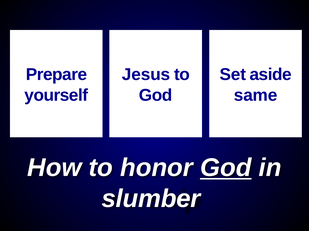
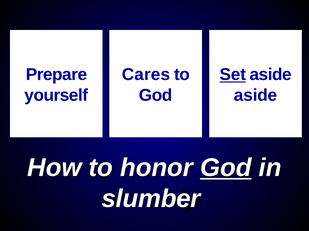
Jesus: Jesus -> Cares
Set underline: none -> present
same at (256, 95): same -> aside
